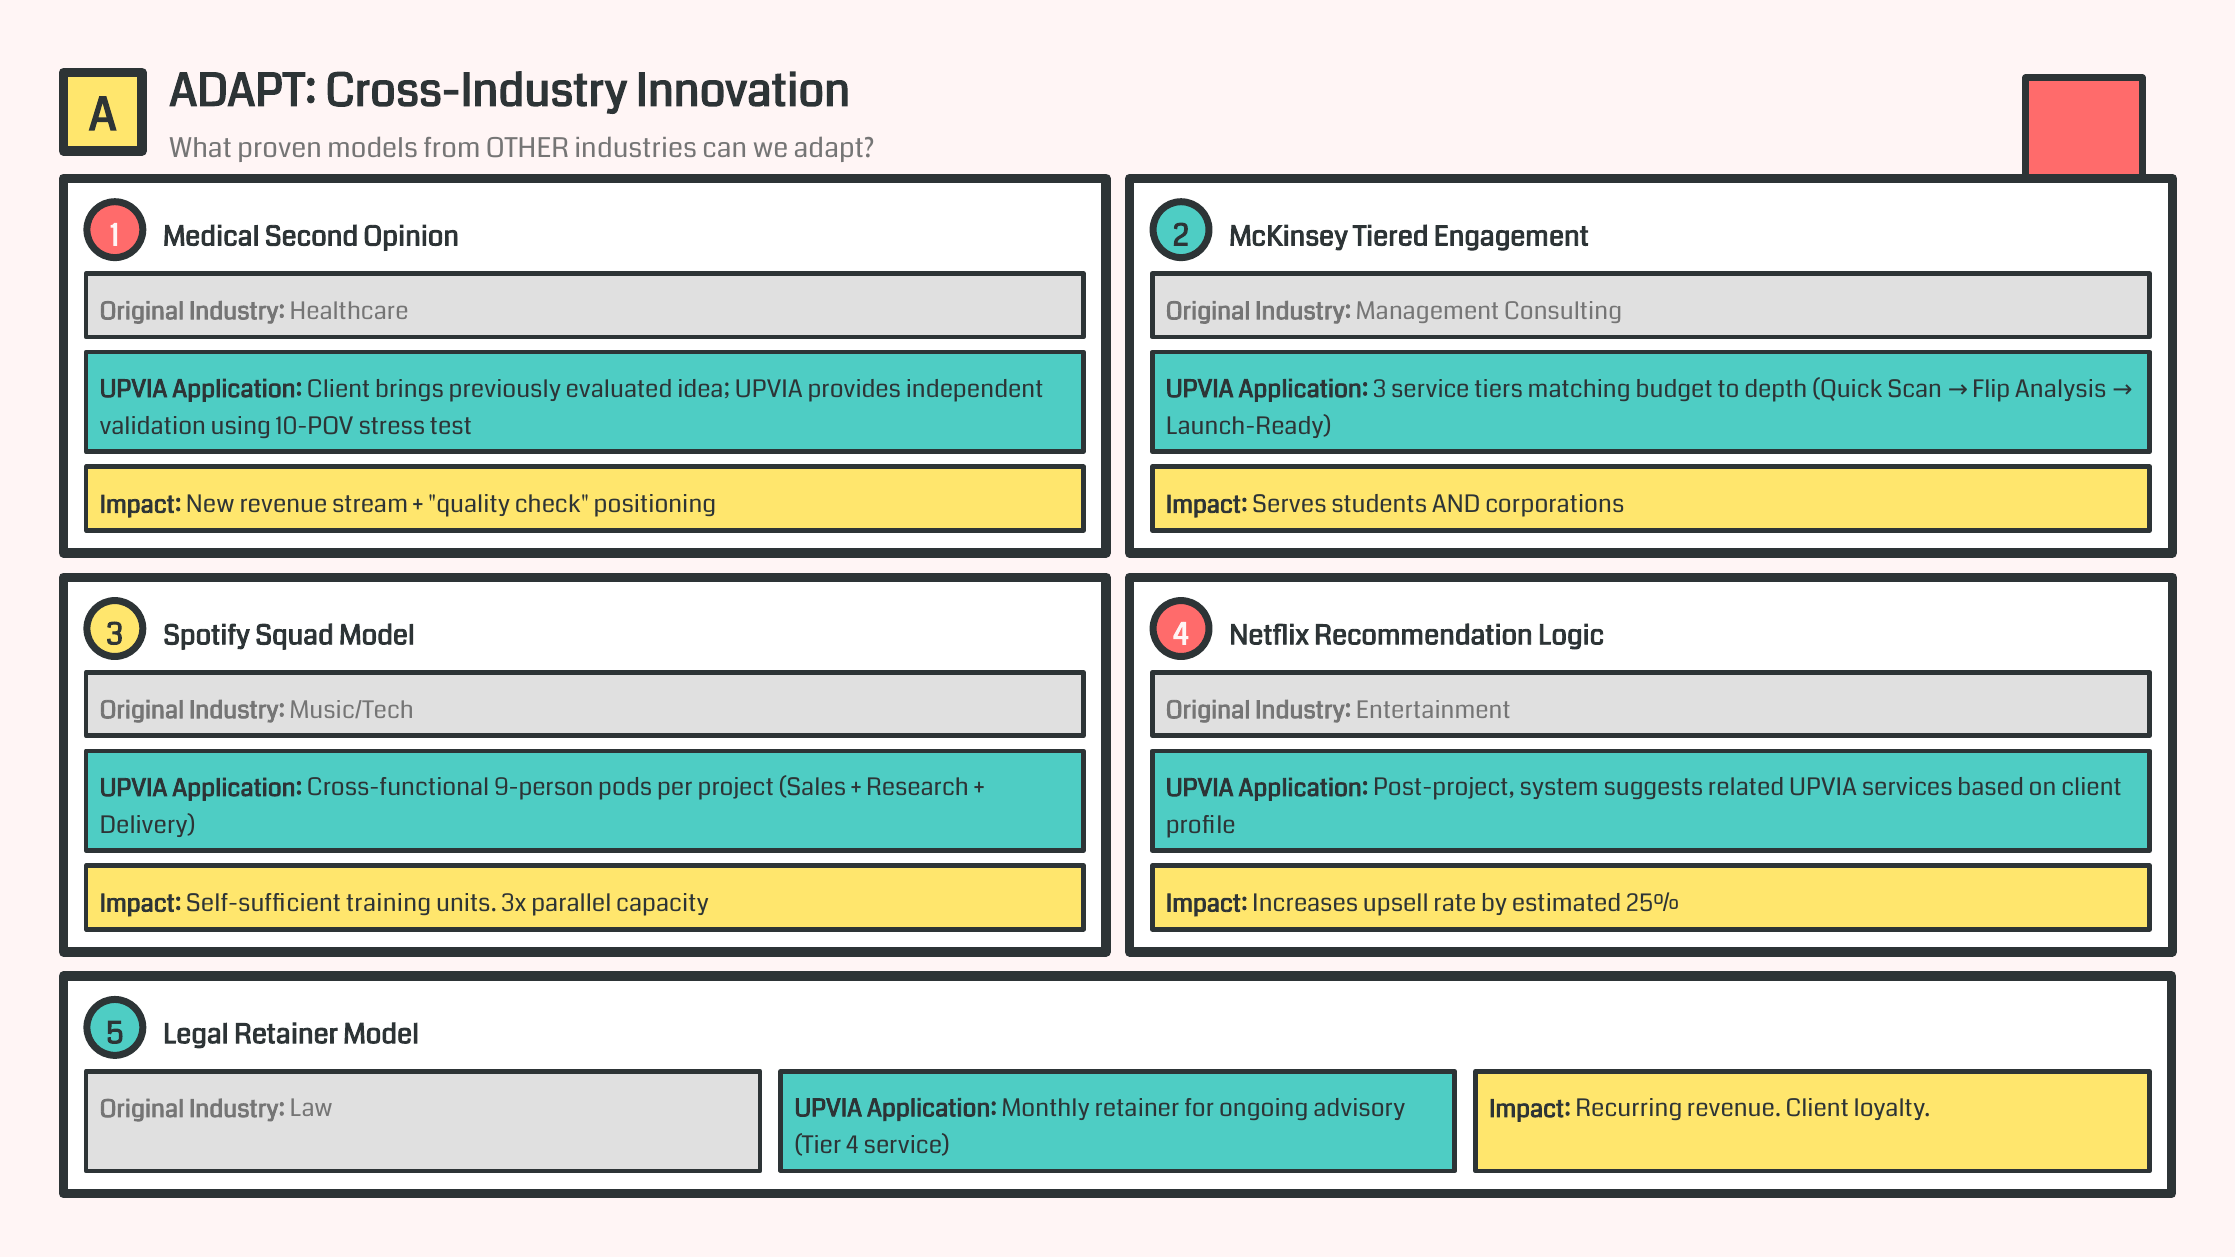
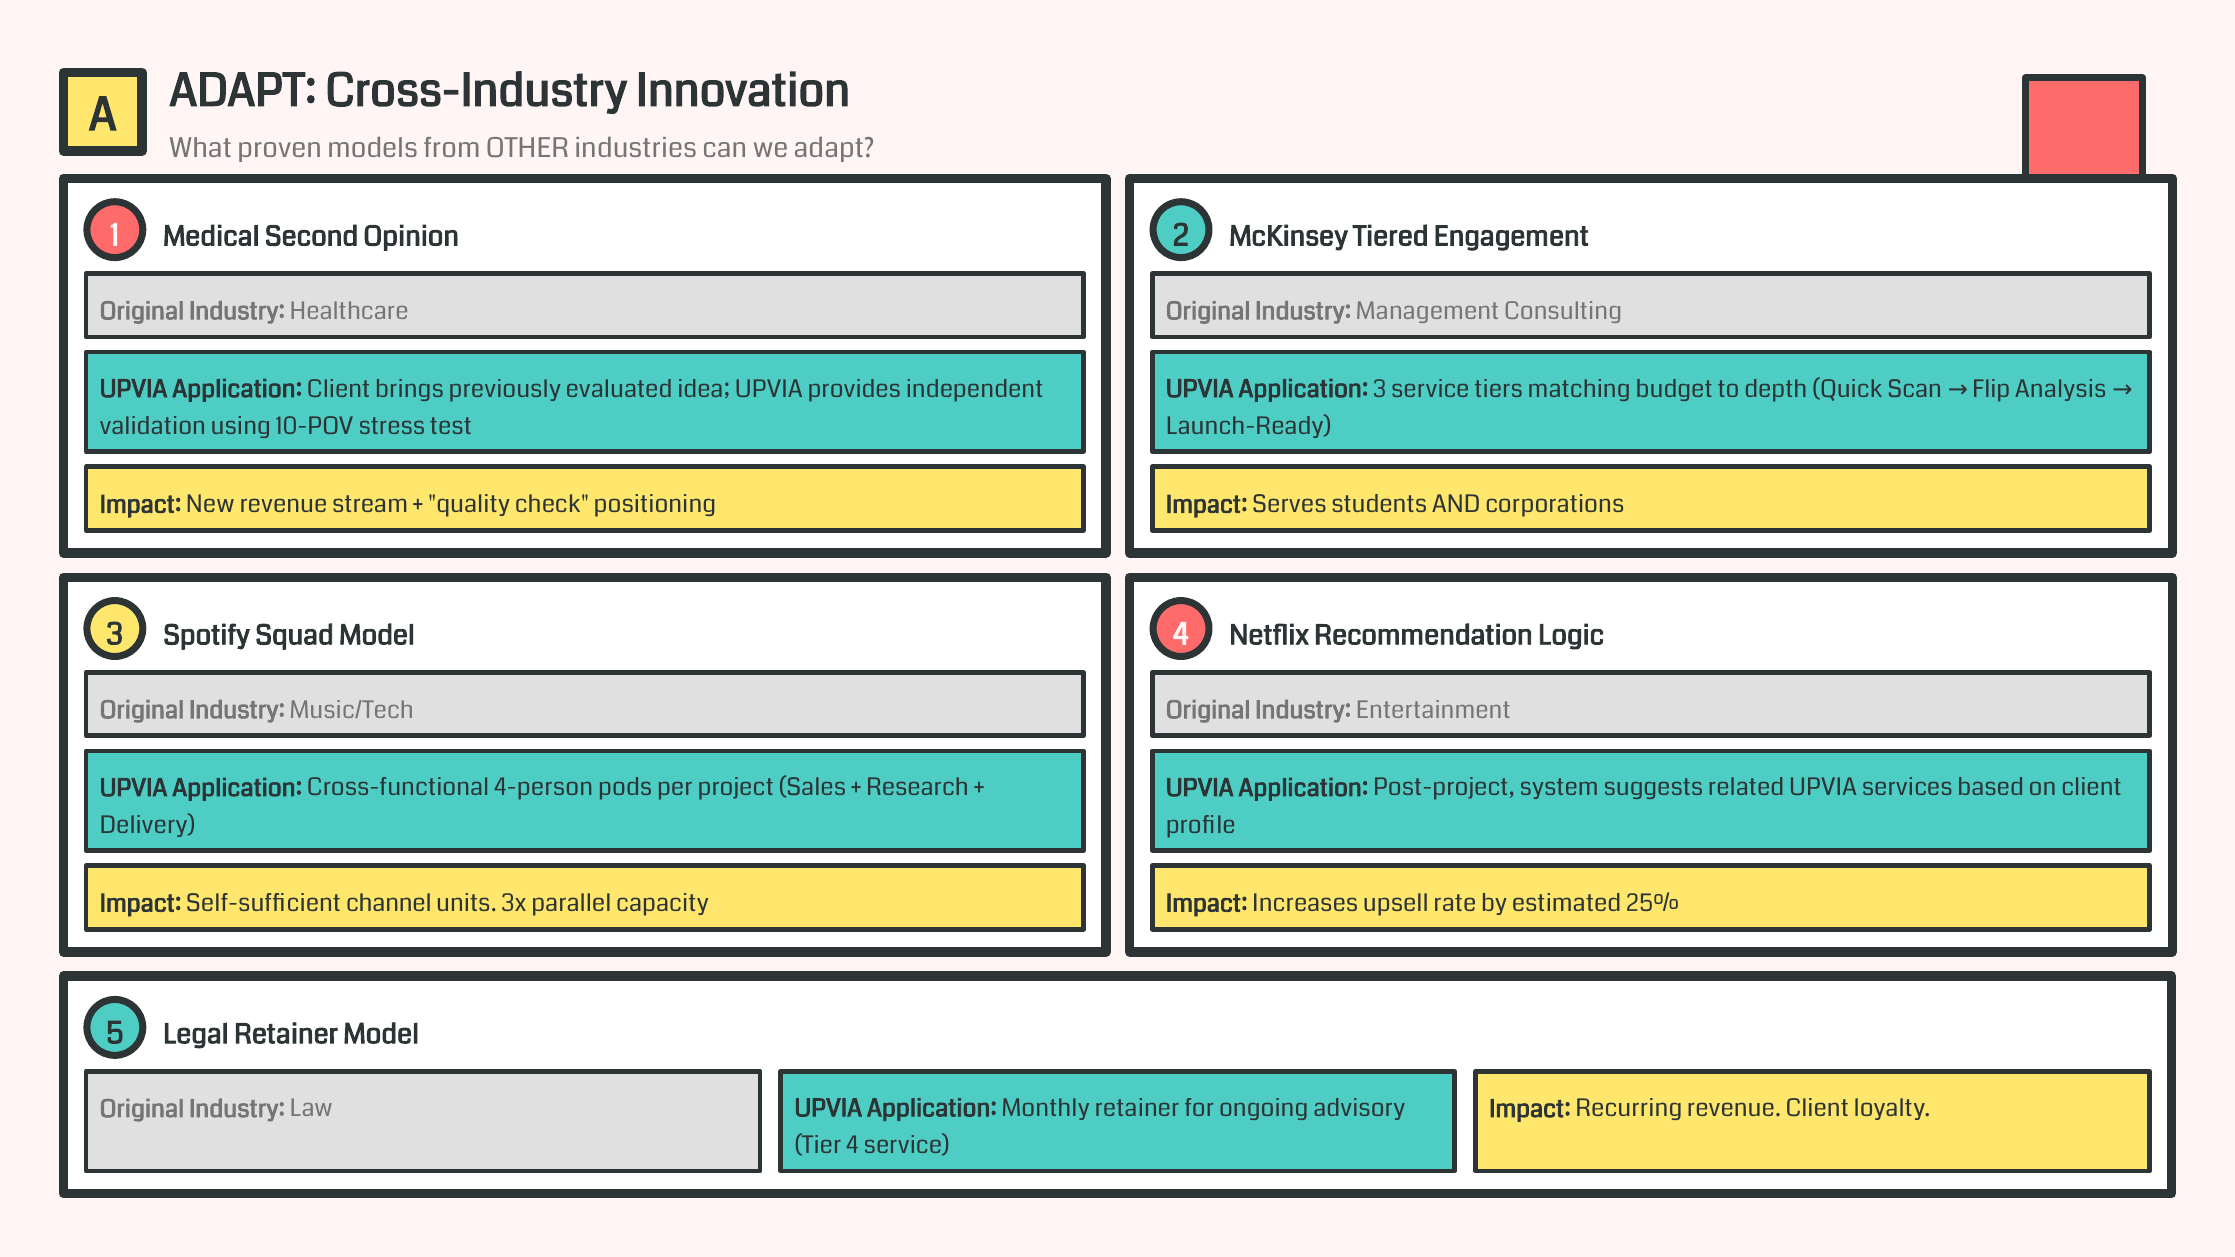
9-person: 9-person -> 4-person
training: training -> channel
